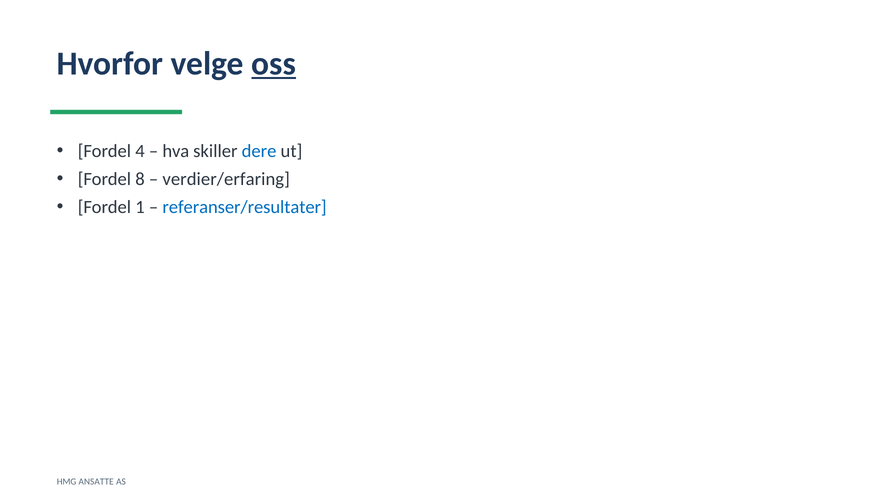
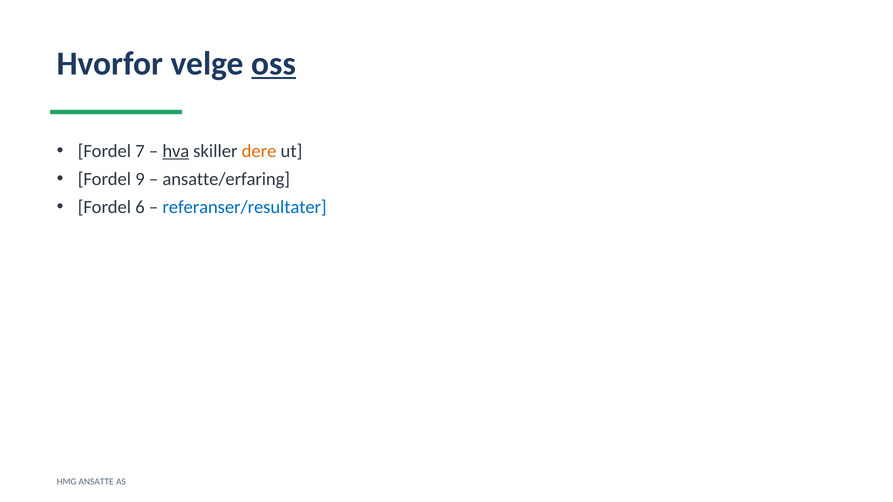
4: 4 -> 7
hva underline: none -> present
dere colour: blue -> orange
8: 8 -> 9
verdier/erfaring: verdier/erfaring -> ansatte/erfaring
1: 1 -> 6
